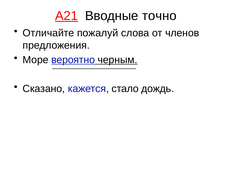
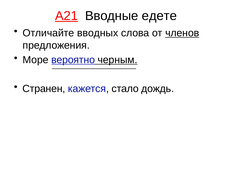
точно: точно -> едете
пожалуй: пожалуй -> вводных
членов underline: none -> present
Сказано: Сказано -> Странен
